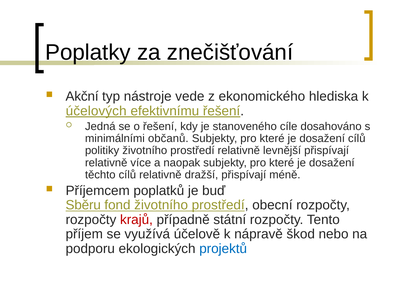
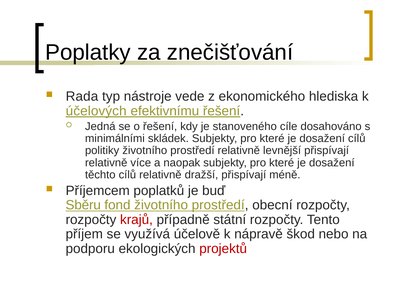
Akční: Akční -> Rada
občanů: občanů -> skládek
projektů colour: blue -> red
